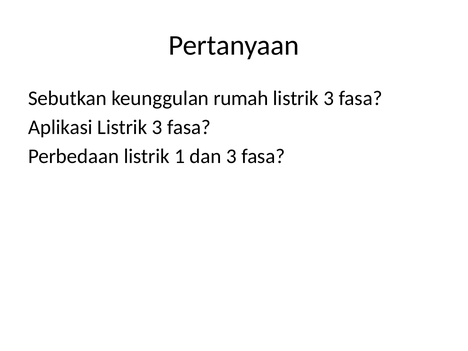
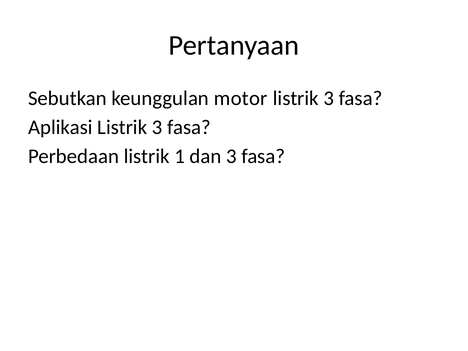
rumah: rumah -> motor
